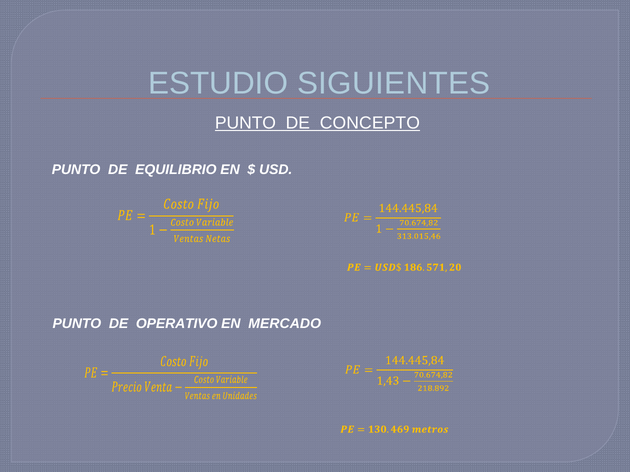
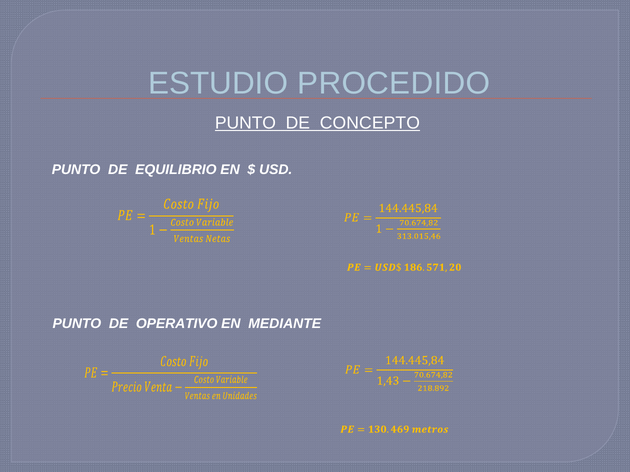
SIGUIENTES: SIGUIENTES -> PROCEDIDO
MERCADO: MERCADO -> MEDIANTE
